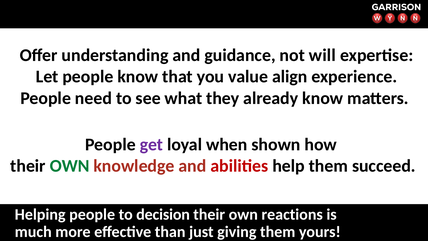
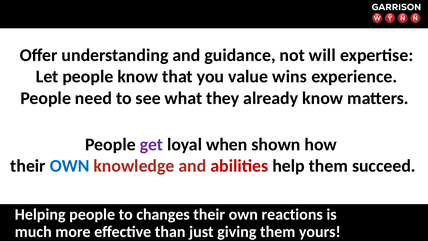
align: align -> wins
OWN at (70, 166) colour: green -> blue
decision: decision -> changes
